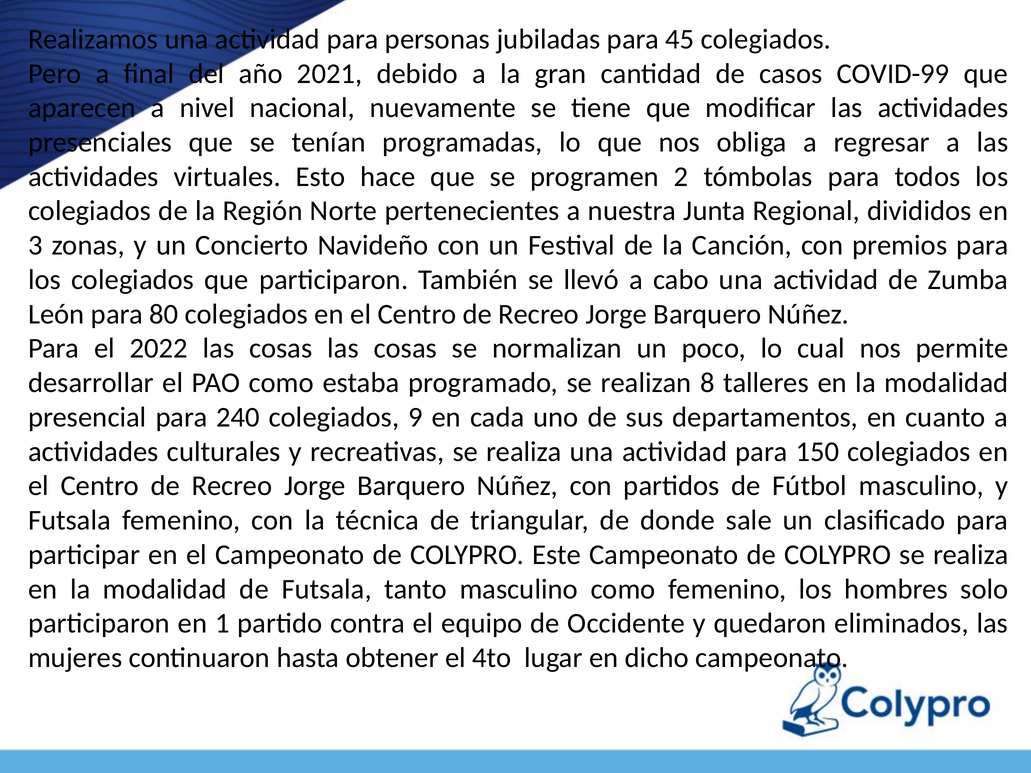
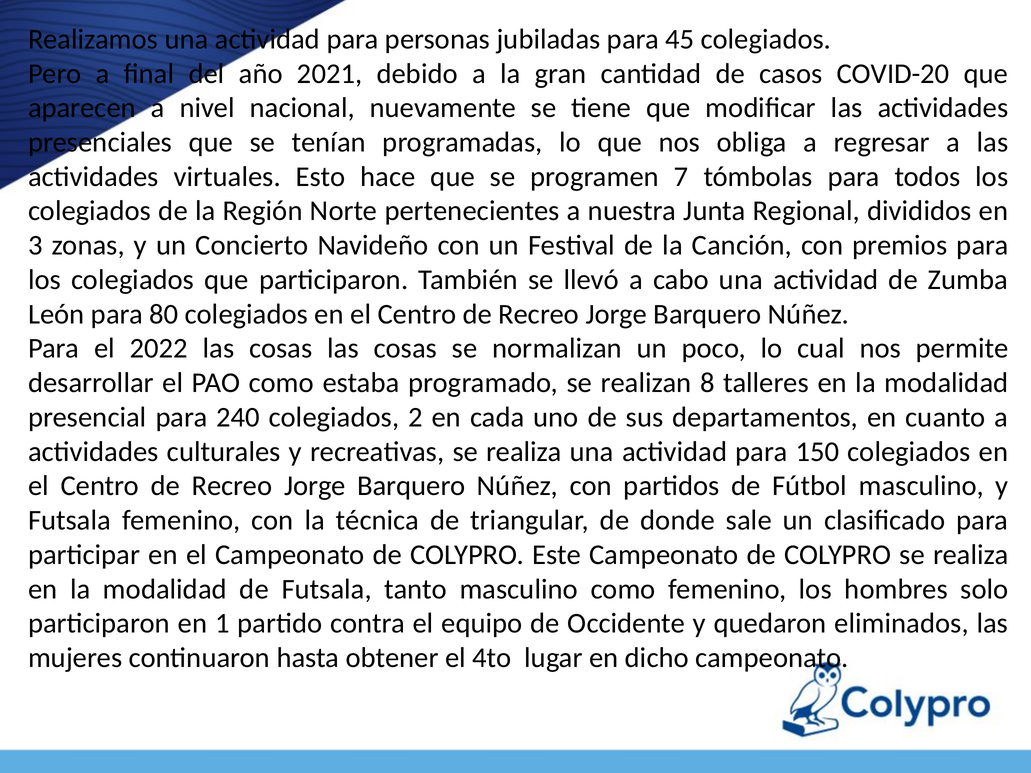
COVID-99: COVID-99 -> COVID-20
2: 2 -> 7
9: 9 -> 2
